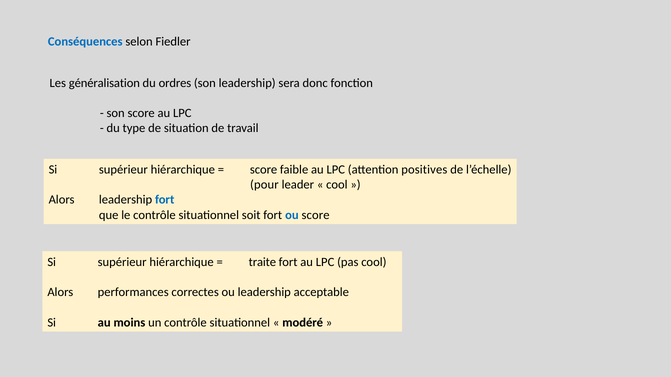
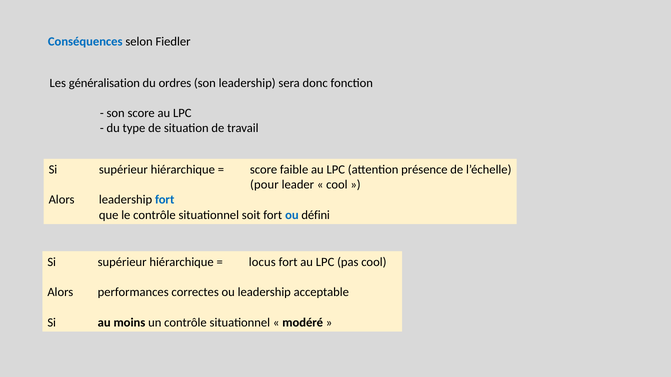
positives: positives -> présence
ou score: score -> défini
traite: traite -> locus
